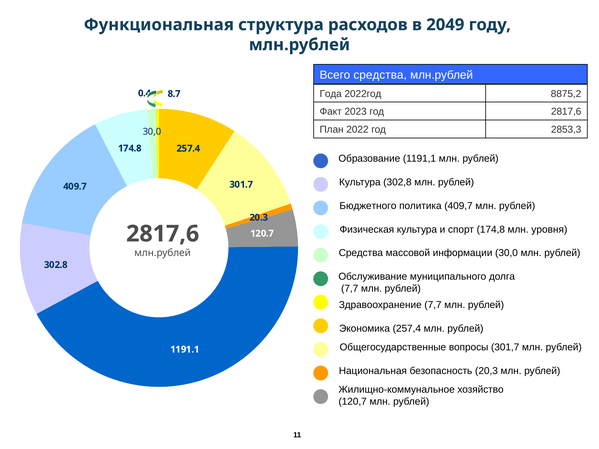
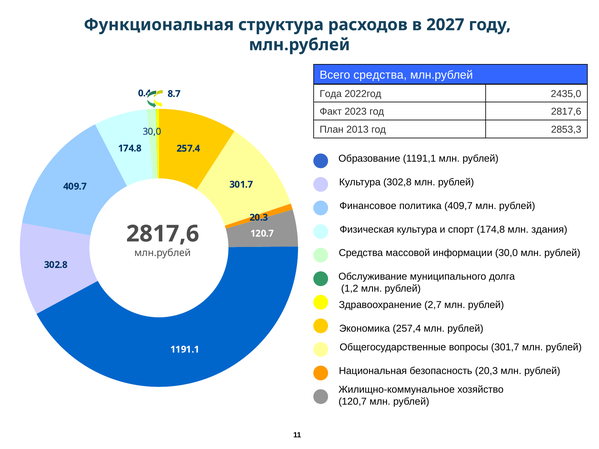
2049: 2049 -> 2027
8875,2: 8875,2 -> 2435,0
2022: 2022 -> 2013
Бюджетного: Бюджетного -> Финансовое
уровня: уровня -> здания
7,7 at (350, 289): 7,7 -> 1,2
Здравоохранение 7,7: 7,7 -> 2,7
